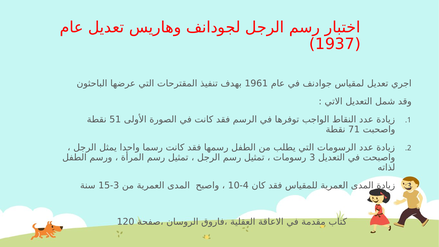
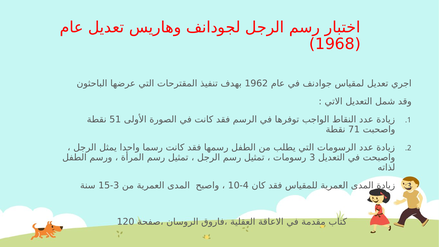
1937: 1937 -> 1968
1961: 1961 -> 1962
